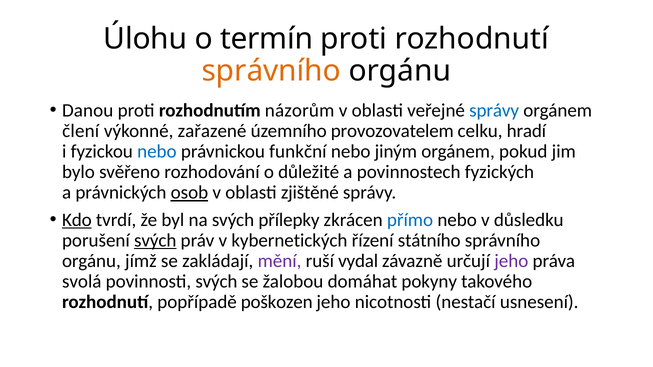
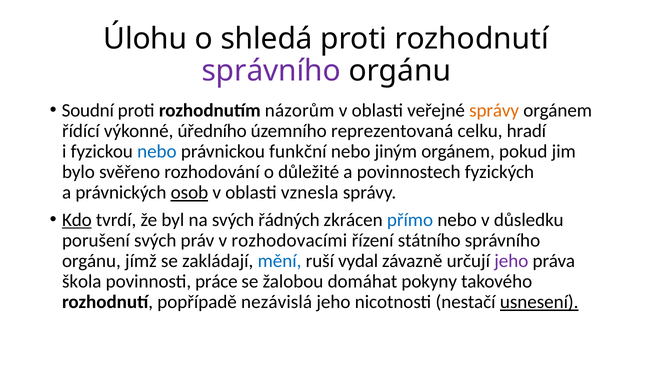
termín: termín -> shledá
správního at (271, 71) colour: orange -> purple
Danou: Danou -> Soudní
správy at (494, 110) colour: blue -> orange
člení: člení -> řídící
zařazené: zařazené -> úředního
provozovatelem: provozovatelem -> reprezentovaná
zjištěné: zjištěné -> vznesla
přílepky: přílepky -> řádných
svých at (155, 241) underline: present -> none
kybernetických: kybernetických -> rozhodovacími
mění colour: purple -> blue
svolá: svolá -> škola
povinnosti svých: svých -> práce
poškozen: poškozen -> nezávislá
usnesení underline: none -> present
